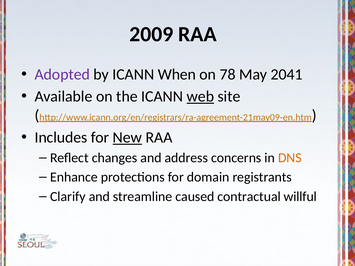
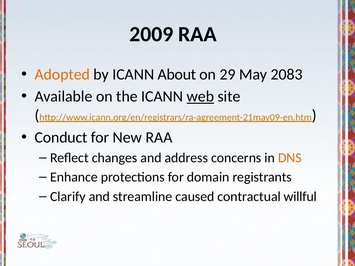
Adopted colour: purple -> orange
When: When -> About
78: 78 -> 29
2041: 2041 -> 2083
Includes: Includes -> Conduct
New underline: present -> none
